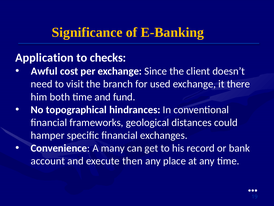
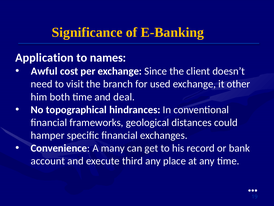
checks: checks -> names
there: there -> other
fund: fund -> deal
then: then -> third
